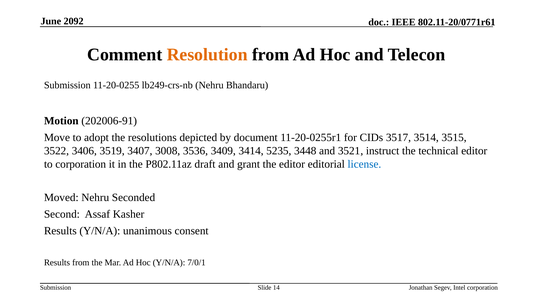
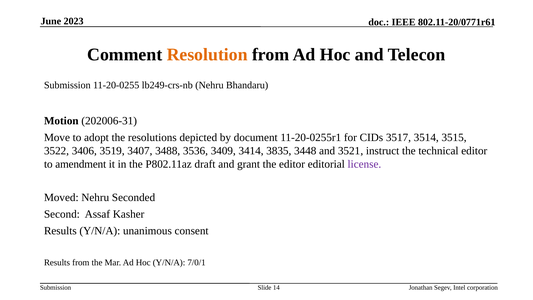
2092: 2092 -> 2023
202006-91: 202006-91 -> 202006-31
3008: 3008 -> 3488
5235: 5235 -> 3835
to corporation: corporation -> amendment
license colour: blue -> purple
